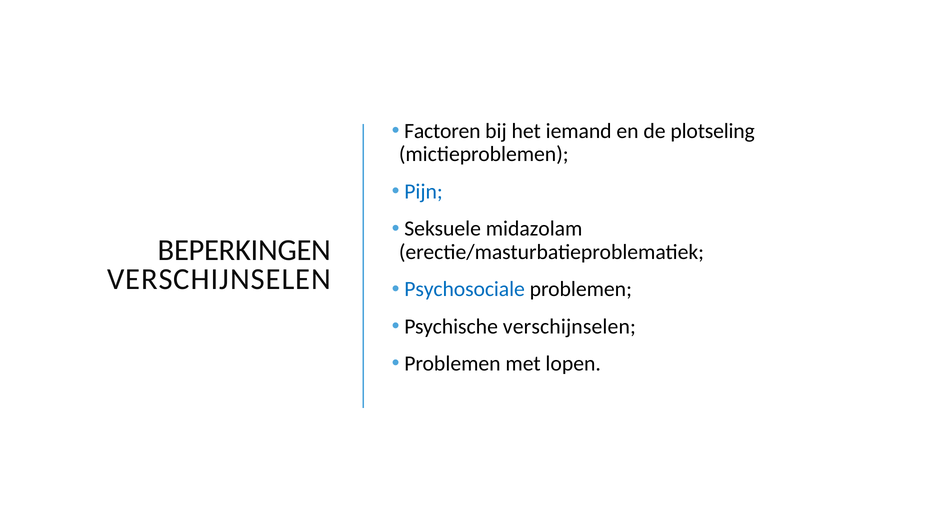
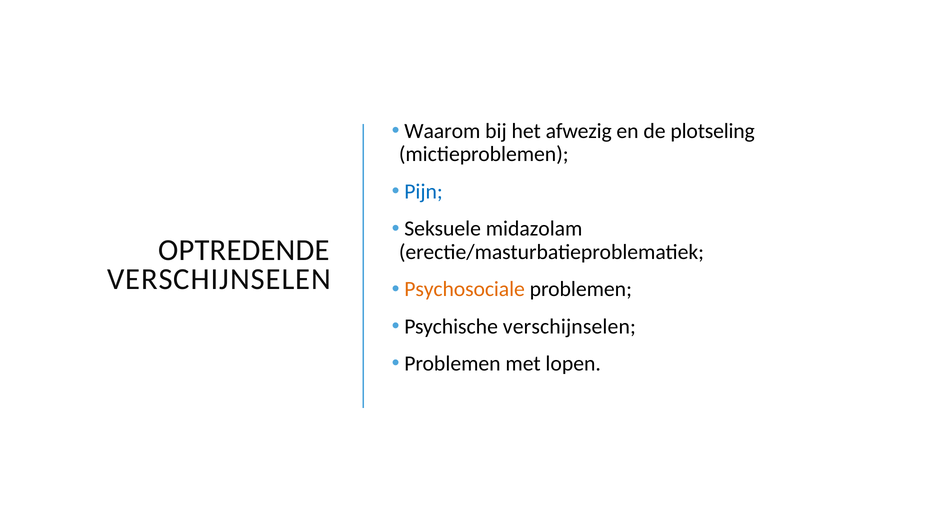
Factoren: Factoren -> Waarom
iemand: iemand -> afwezig
BEPERKINGEN: BEPERKINGEN -> OPTREDENDE
Psychosociale colour: blue -> orange
